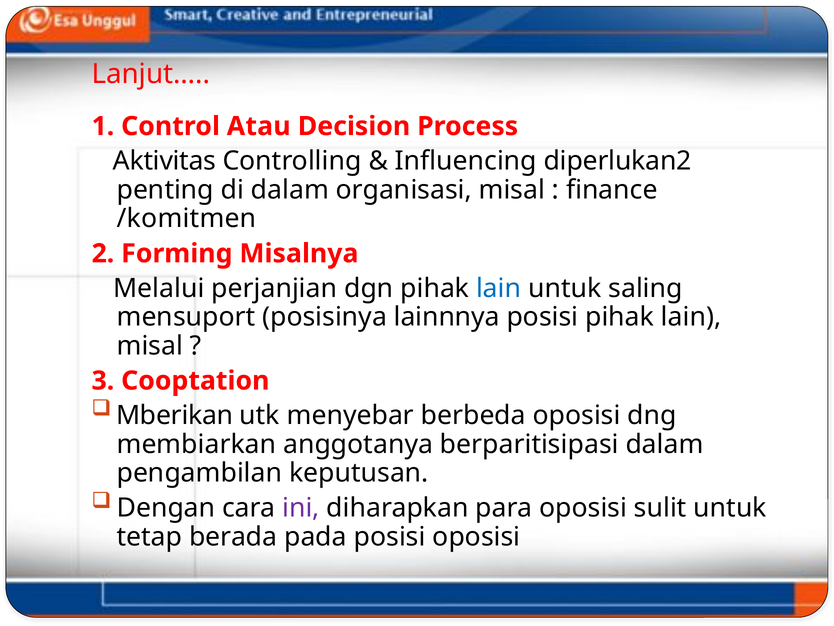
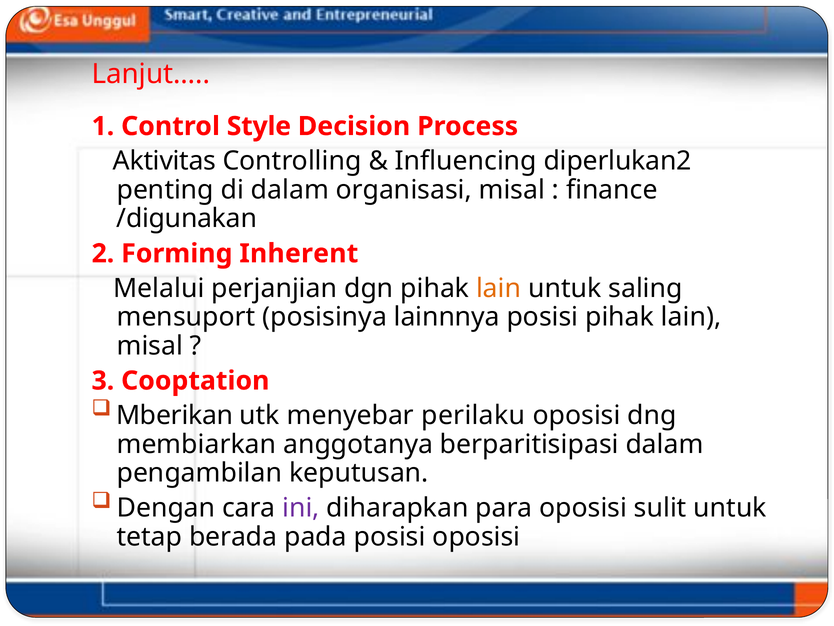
Atau: Atau -> Style
/komitmen: /komitmen -> /digunakan
Misalnya: Misalnya -> Inherent
lain at (499, 288) colour: blue -> orange
berbeda: berbeda -> perilaku
